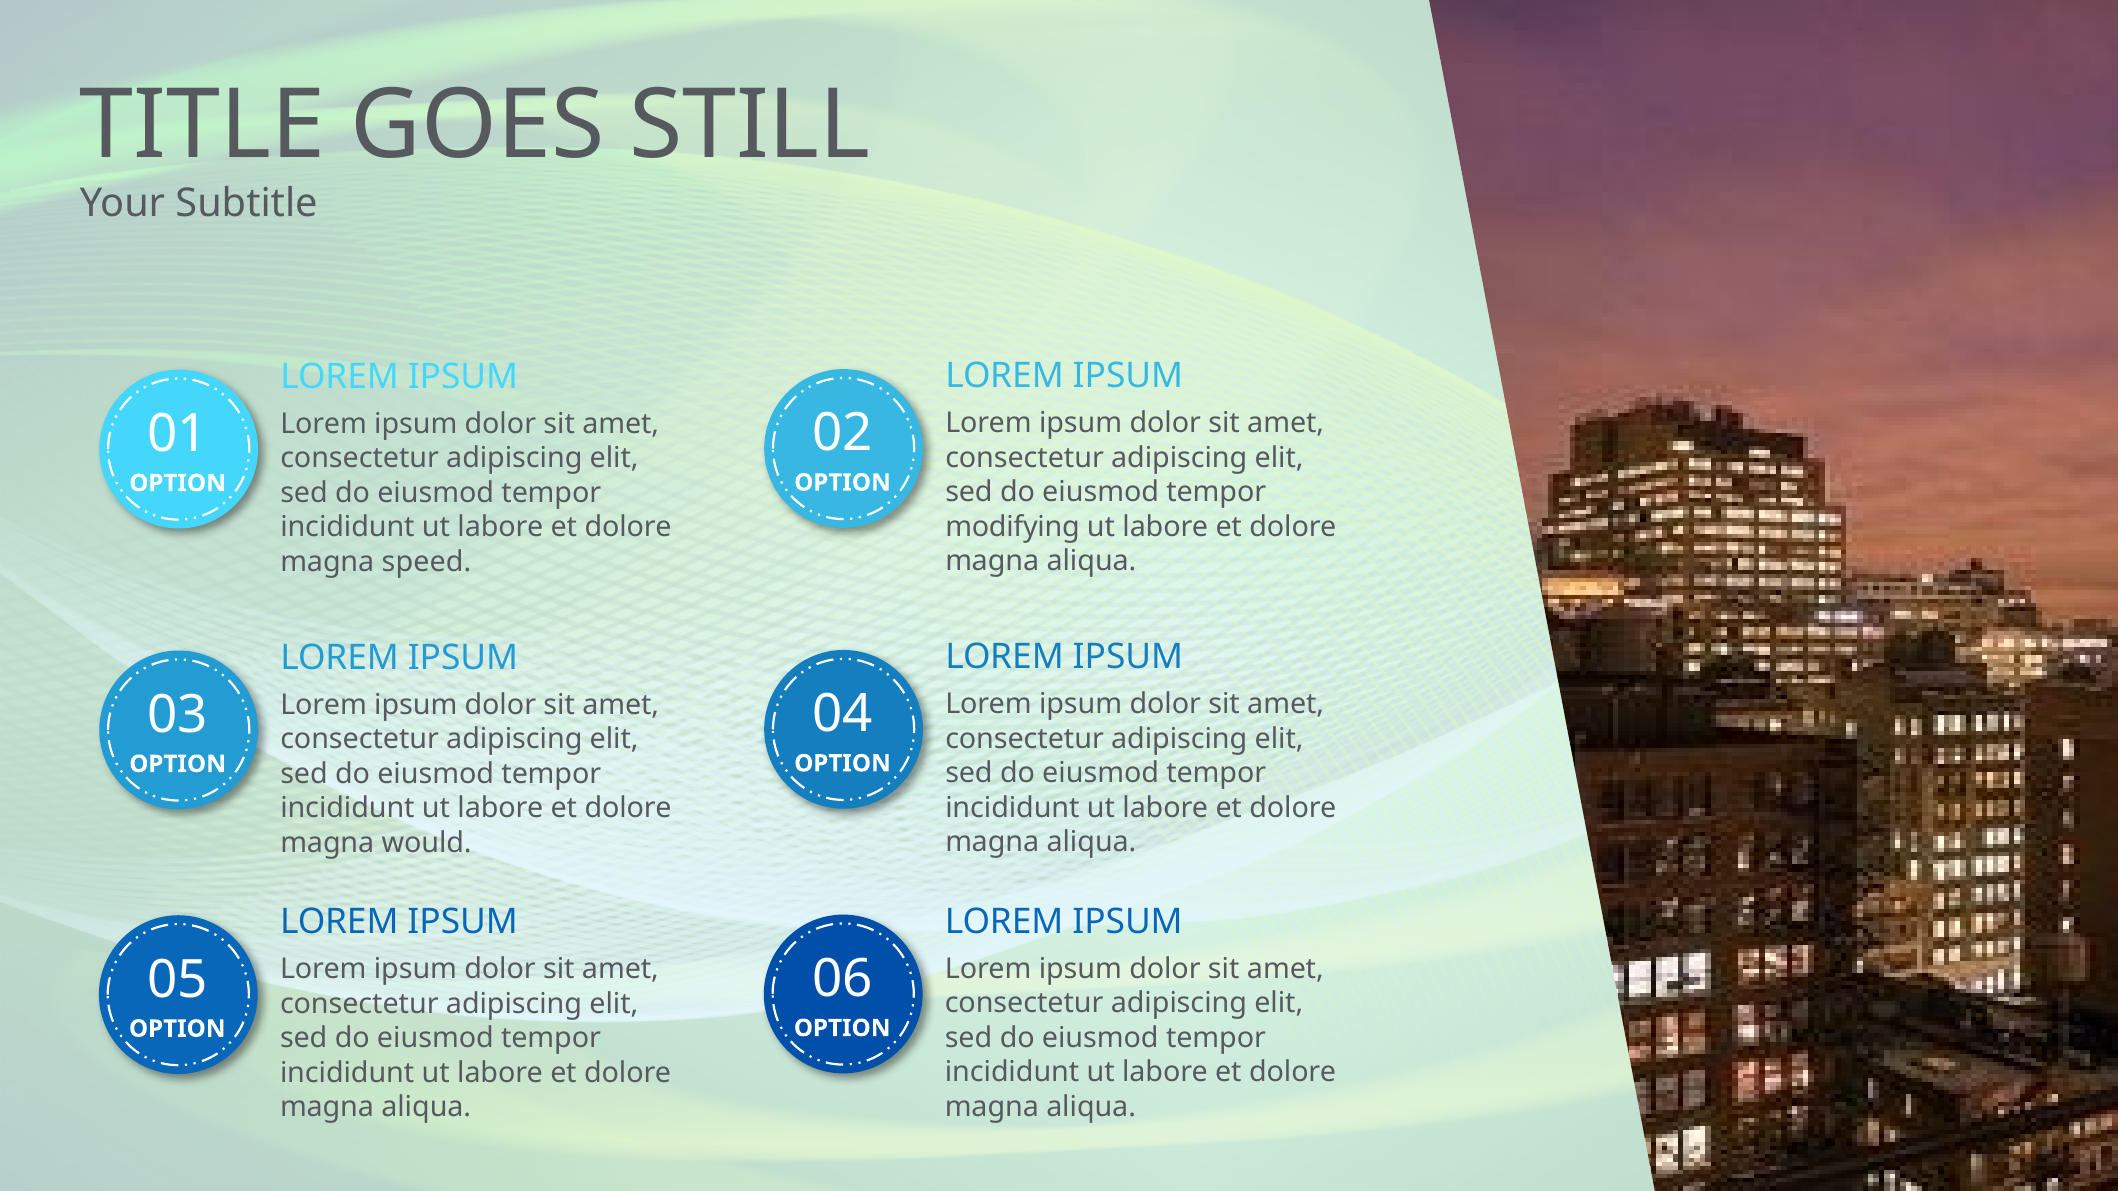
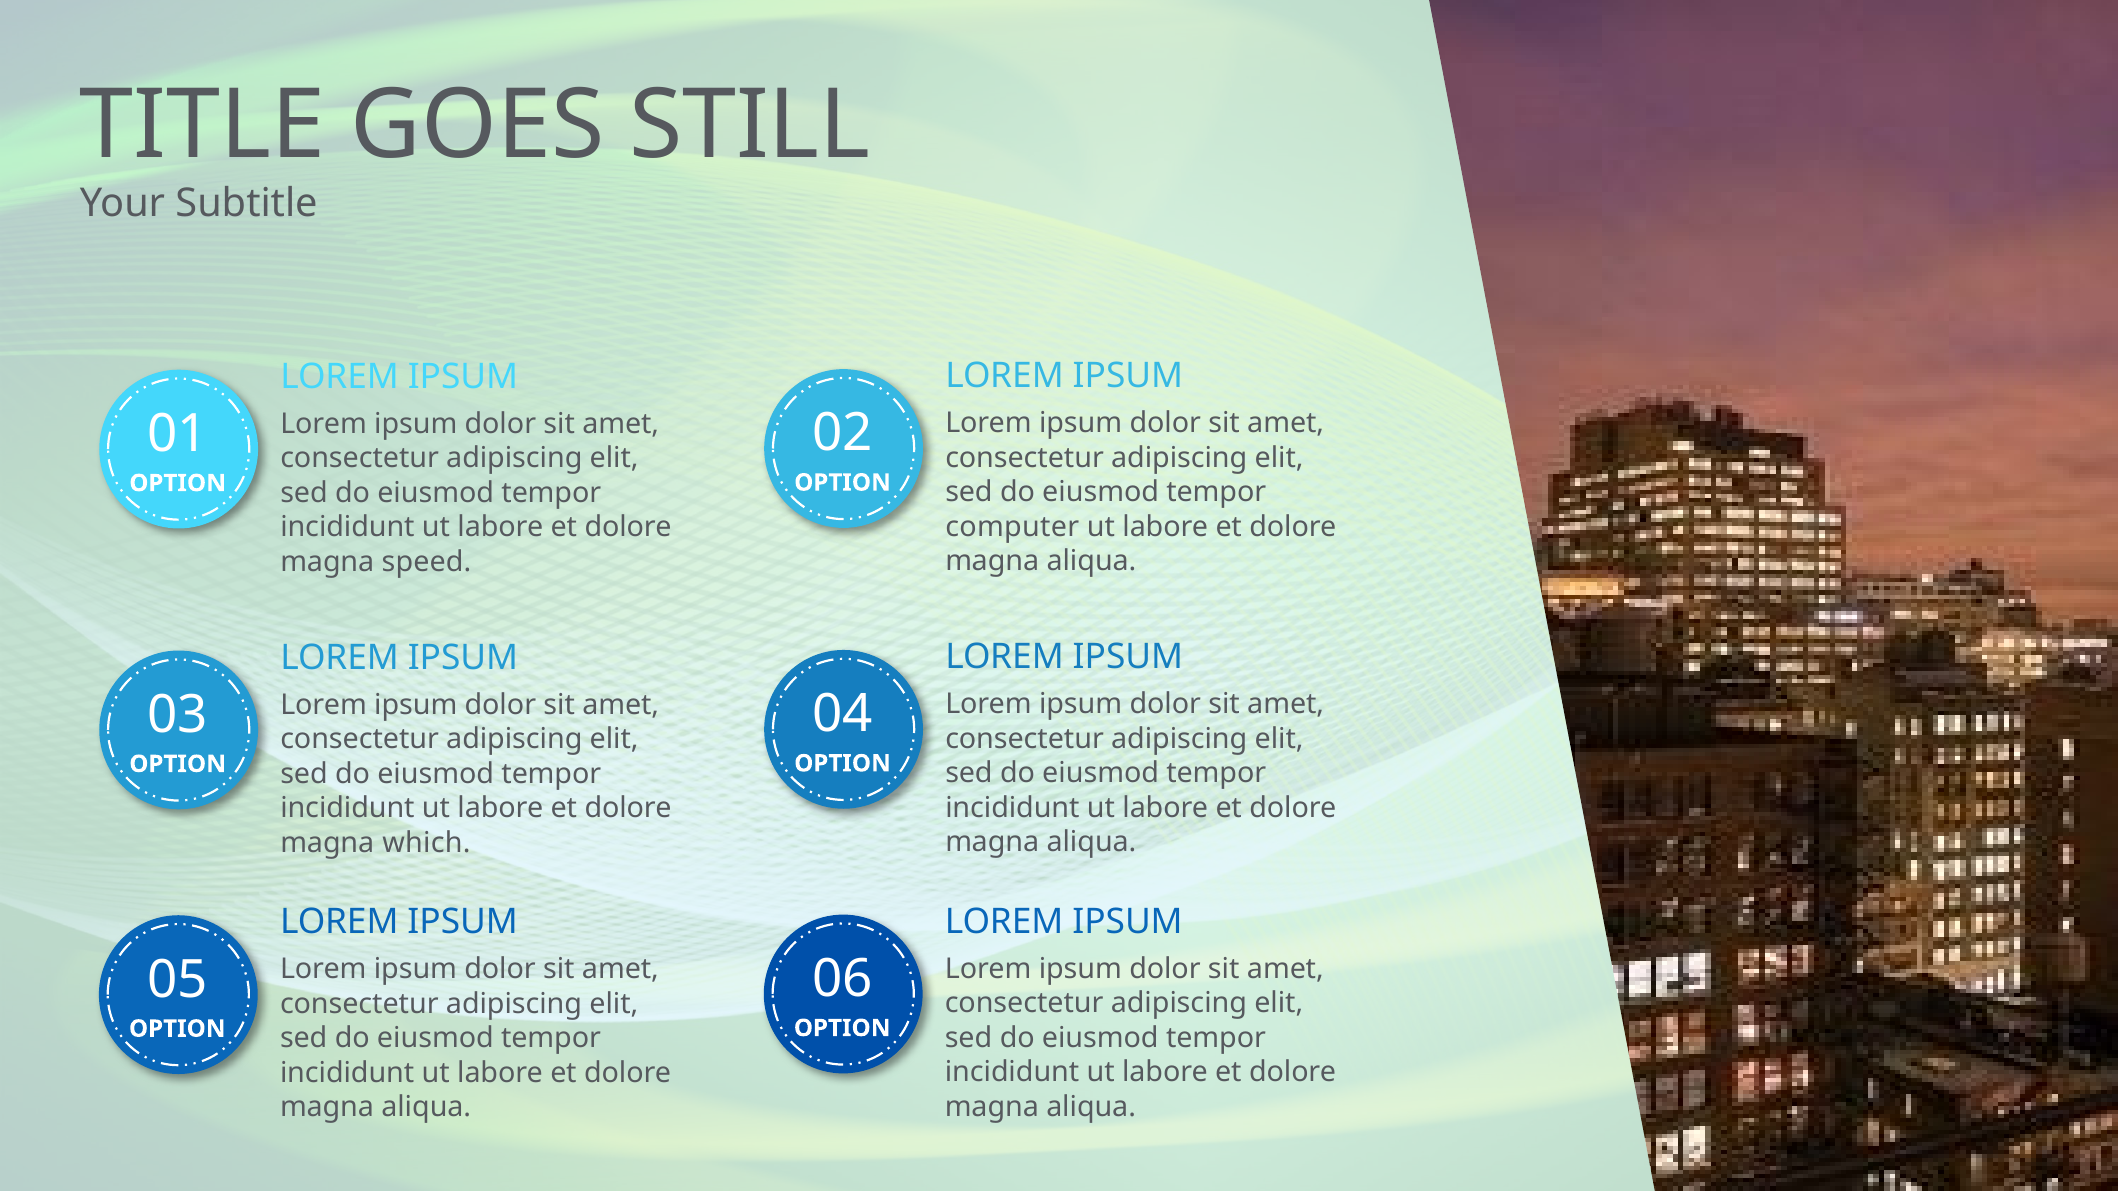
modifying: modifying -> computer
would: would -> which
